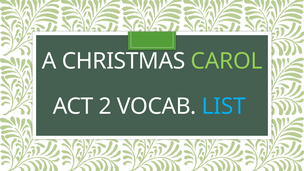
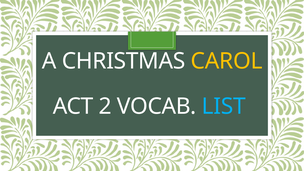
CAROL colour: light green -> yellow
